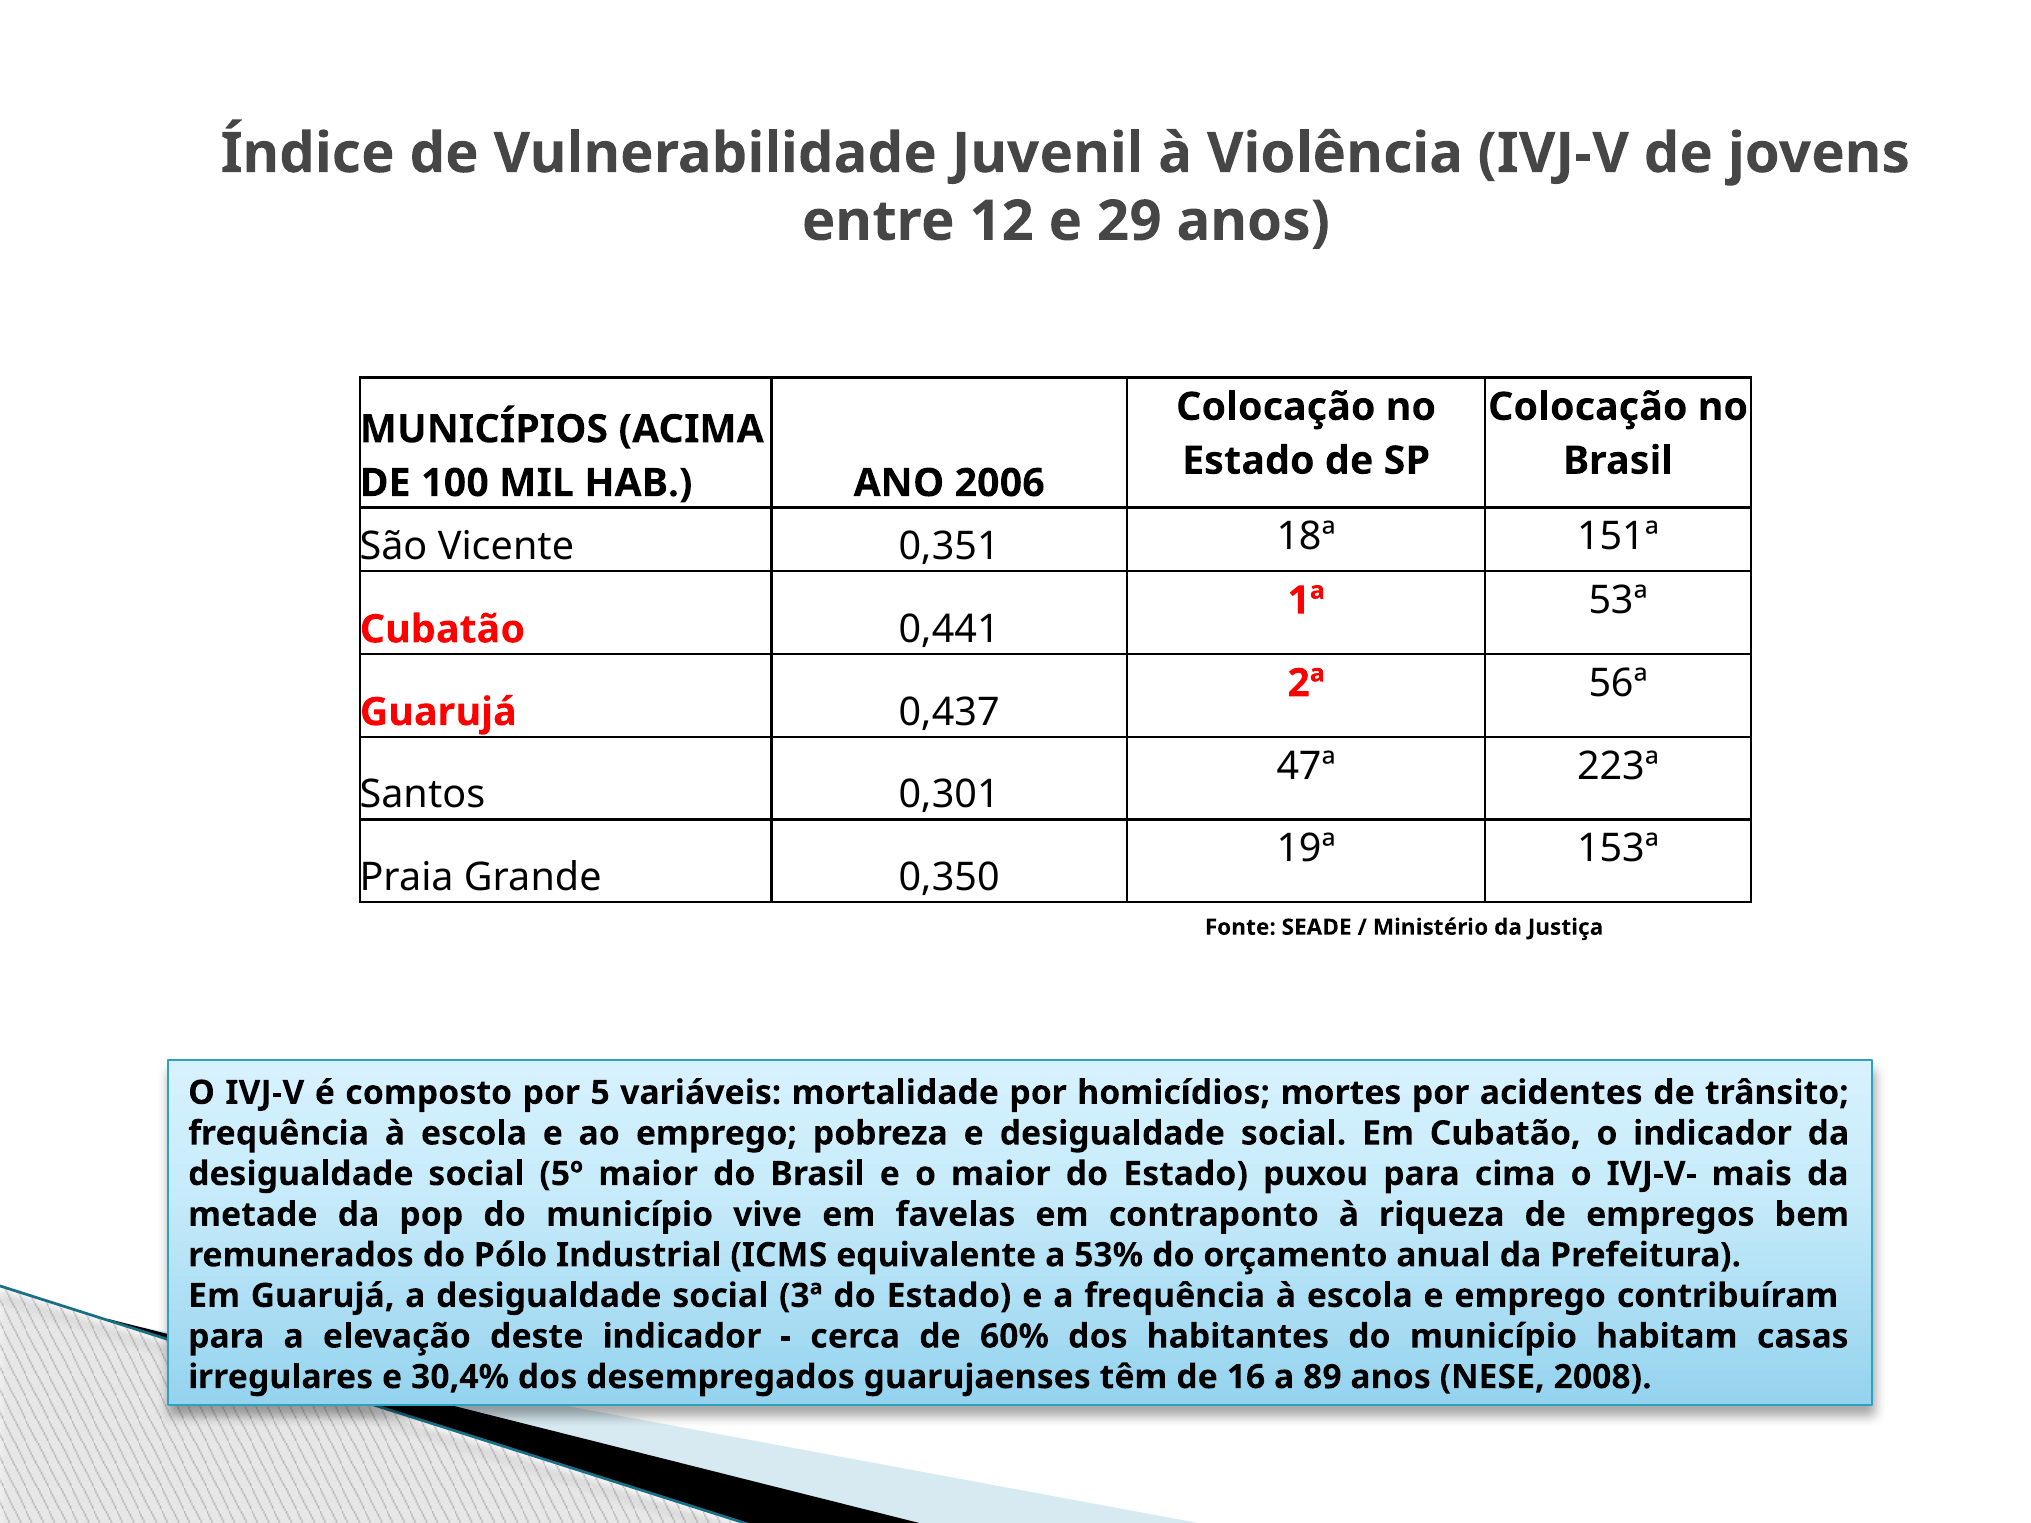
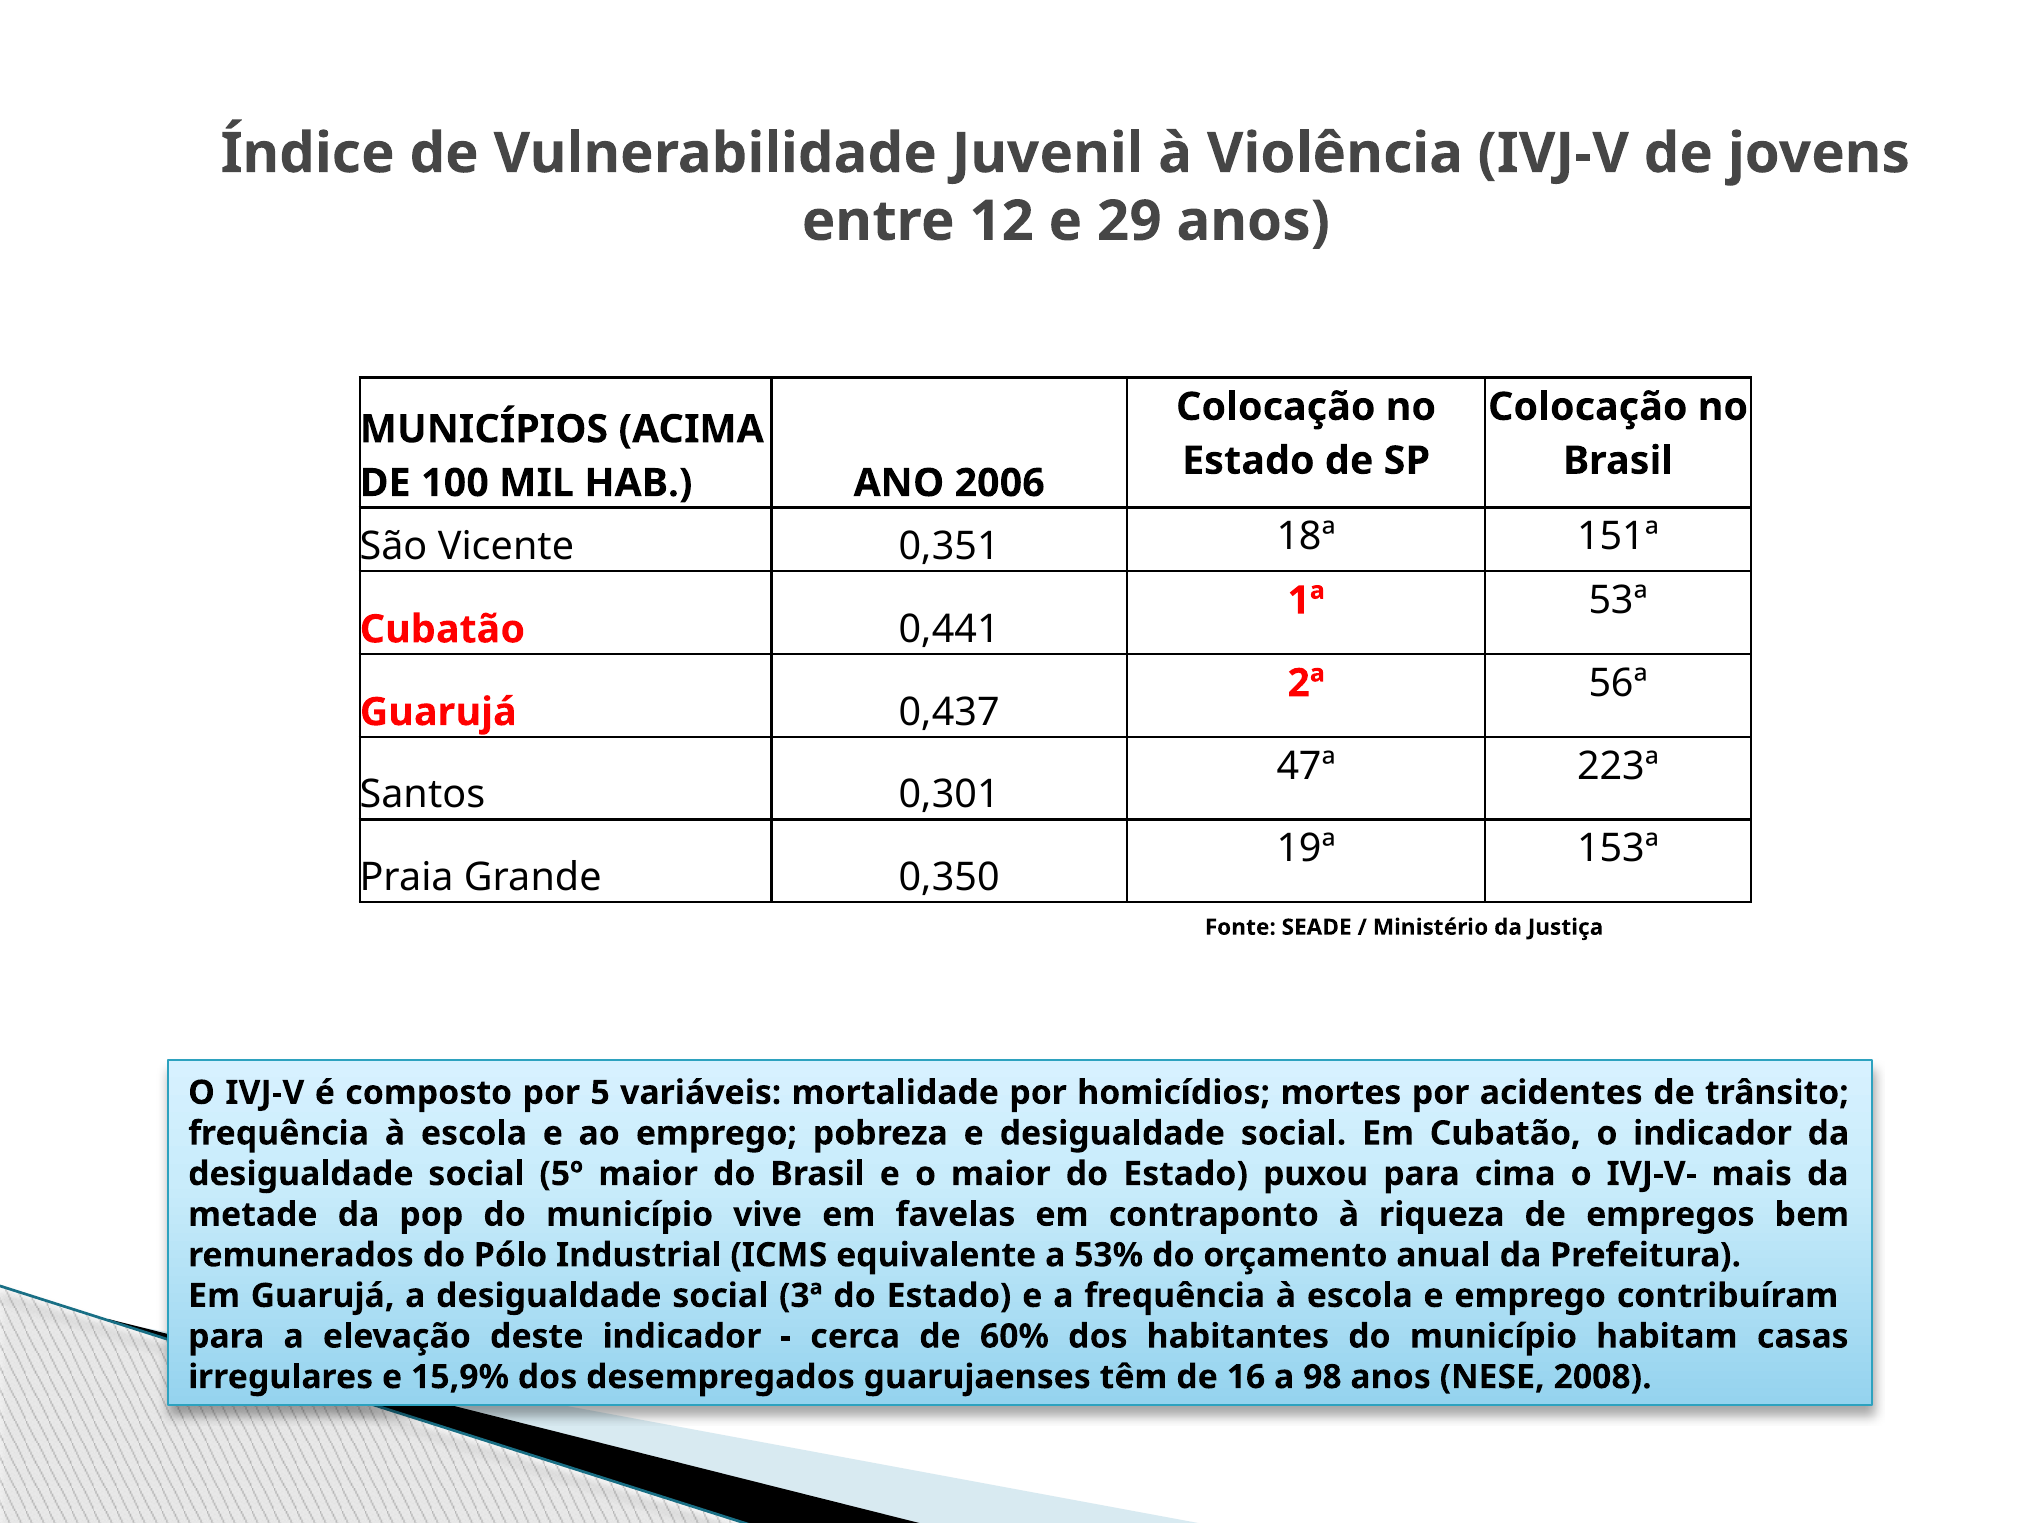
30,4%: 30,4% -> 15,9%
89: 89 -> 98
